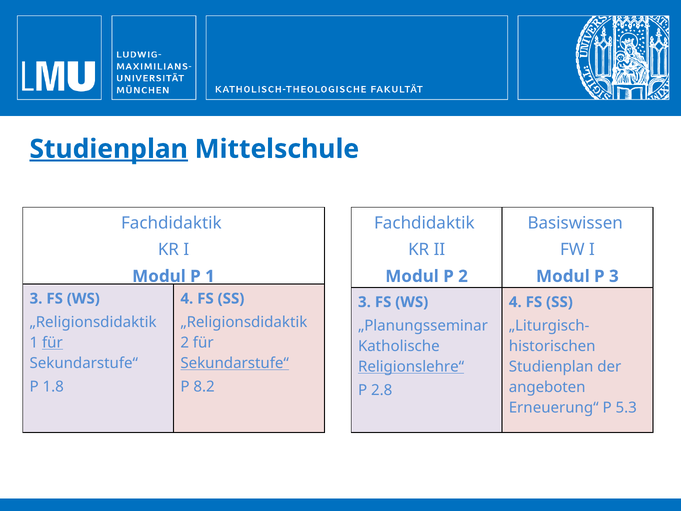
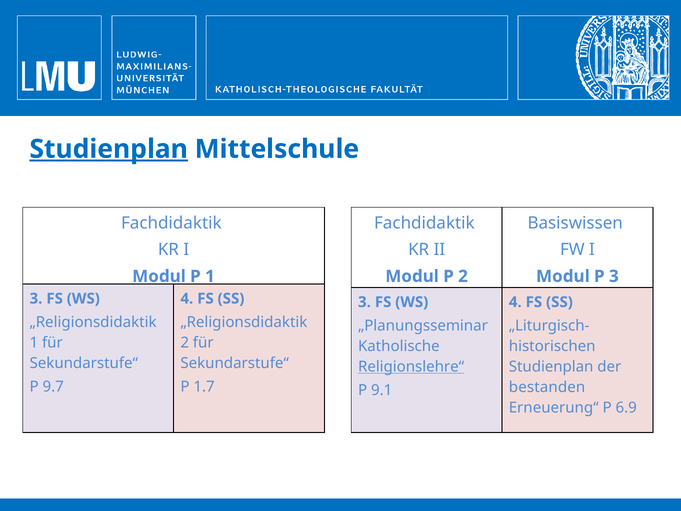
für at (52, 343) underline: present -> none
Sekundarstufe“ at (235, 363) underline: present -> none
1.8: 1.8 -> 9.7
8.2: 8.2 -> 1.7
angeboten: angeboten -> bestanden
2.8: 2.8 -> 9.1
5.3: 5.3 -> 6.9
